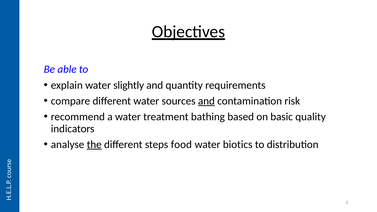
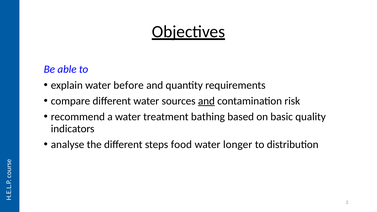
slightly: slightly -> before
the underline: present -> none
biotics: biotics -> longer
